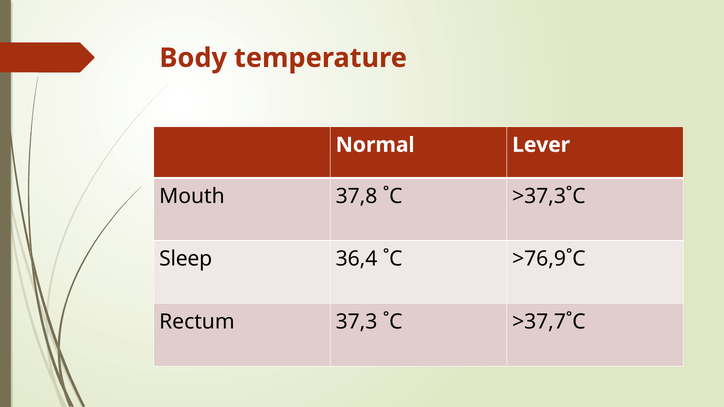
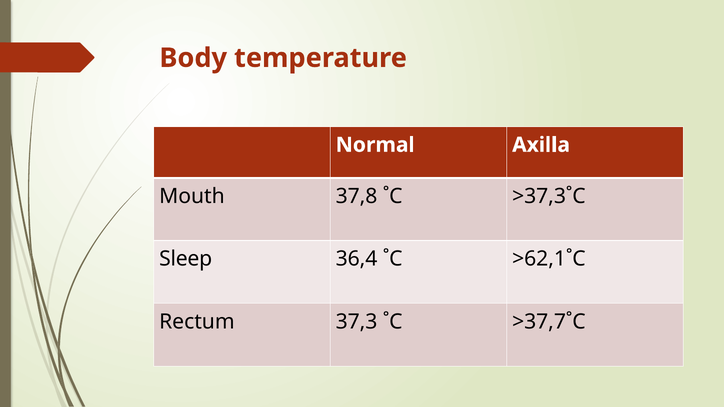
Lever: Lever -> Axilla
>76,9˚C: >76,9˚C -> >62,1˚C
